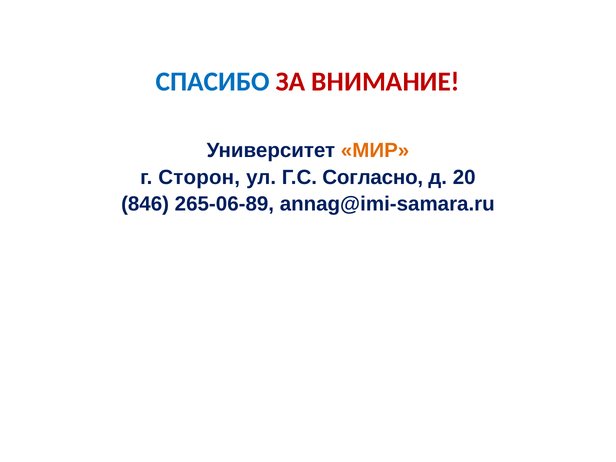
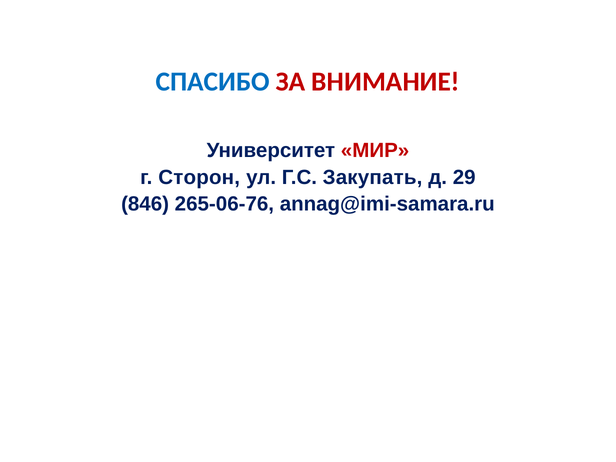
МИР colour: orange -> red
Согласно: Согласно -> Закупать
20: 20 -> 29
265-06-89: 265-06-89 -> 265-06-76
